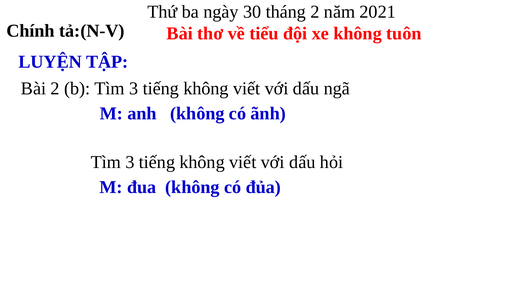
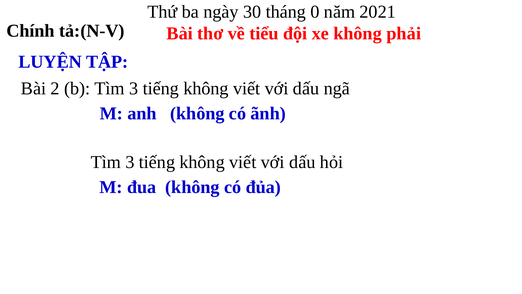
tháng 2: 2 -> 0
tuôn: tuôn -> phải
